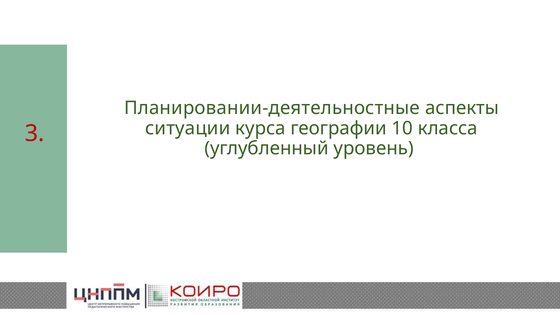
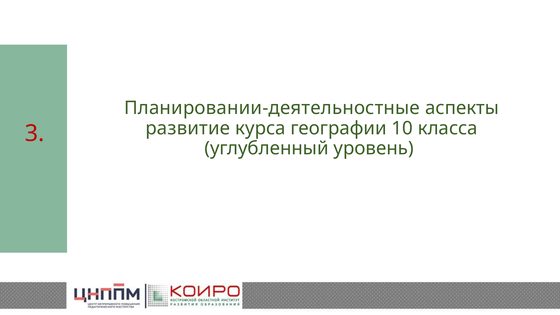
ситуации: ситуации -> развитие
